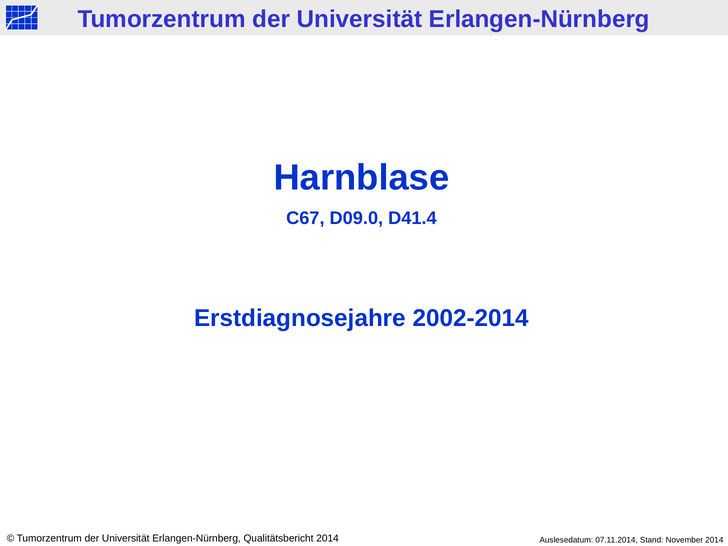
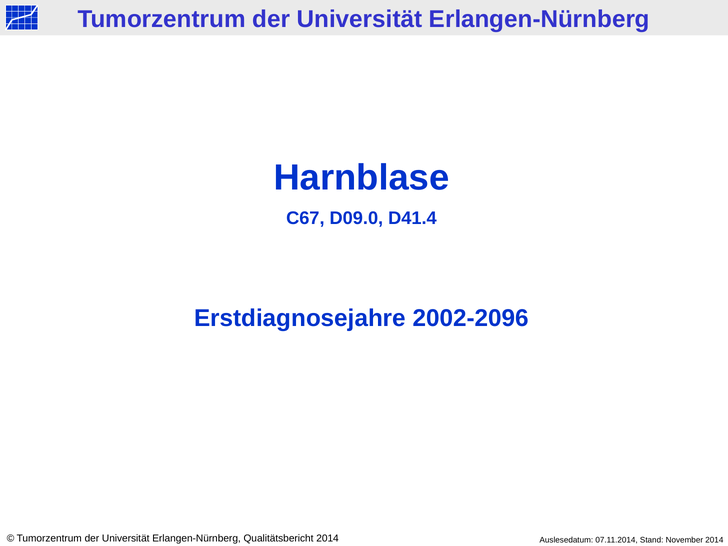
2002-2014: 2002-2014 -> 2002-2096
